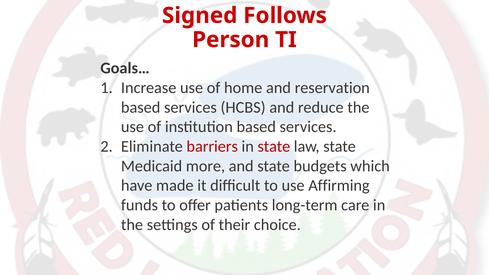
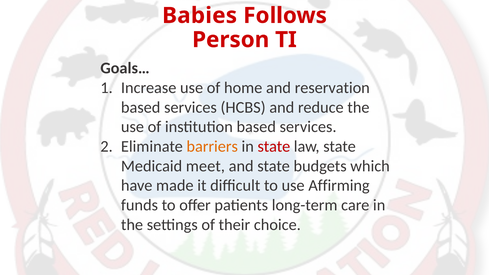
Signed: Signed -> Babies
barriers colour: red -> orange
more: more -> meet
